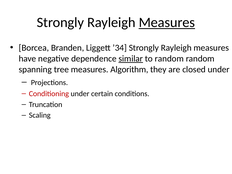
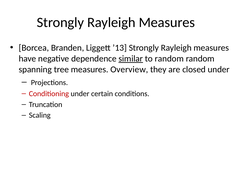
Measures at (167, 22) underline: present -> none
’34: ’34 -> ’13
Algorithm: Algorithm -> Overview
